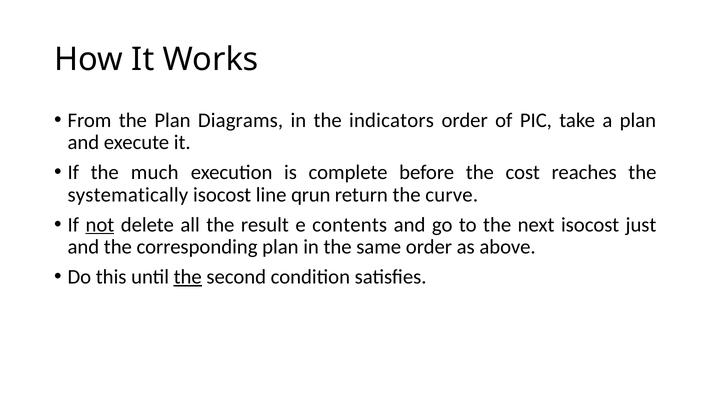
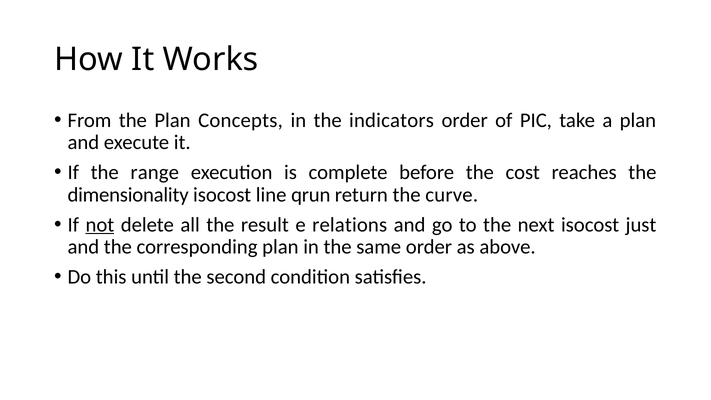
Diagrams: Diagrams -> Concepts
much: much -> range
systematically: systematically -> dimensionality
contents: contents -> relations
the at (188, 277) underline: present -> none
